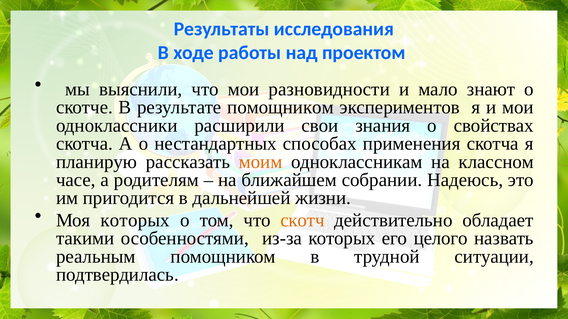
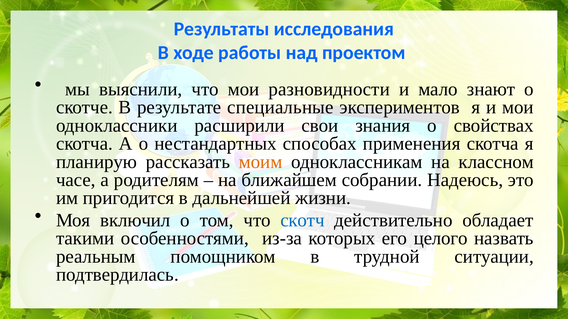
результате помощником: помощником -> специальные
Моя которых: которых -> включил
скотч colour: orange -> blue
